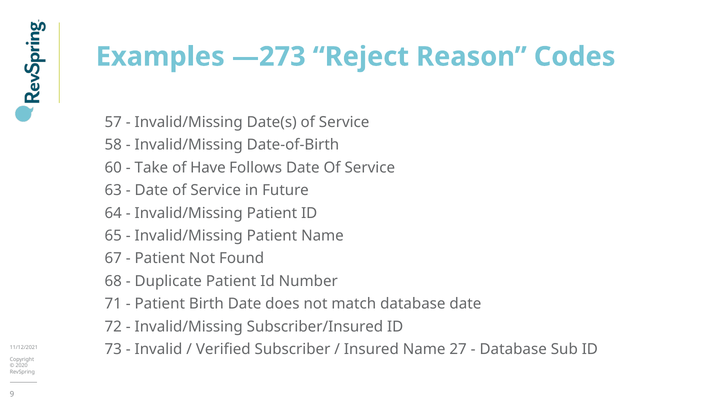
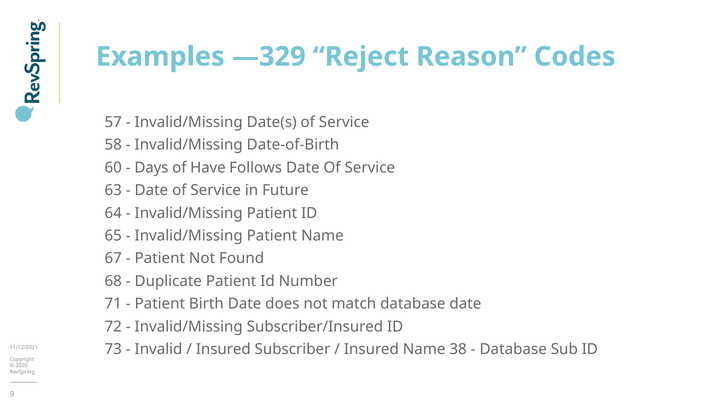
—273: —273 -> —329
Take: Take -> Days
Verified at (223, 349): Verified -> Insured
27: 27 -> 38
